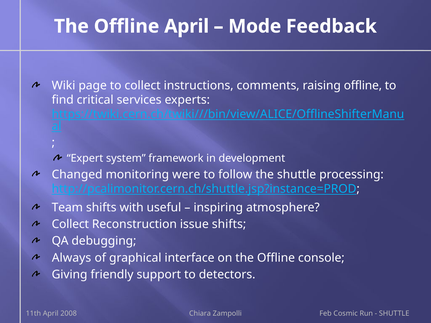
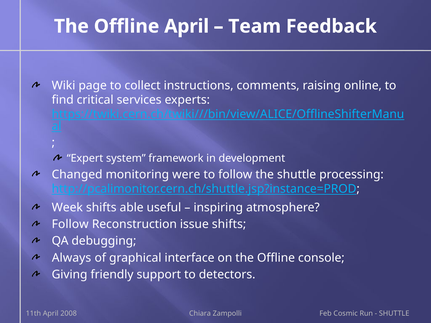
Mode: Mode -> Team
raising offline: offline -> online
Team: Team -> Week
with: with -> able
Collect at (70, 224): Collect -> Follow
